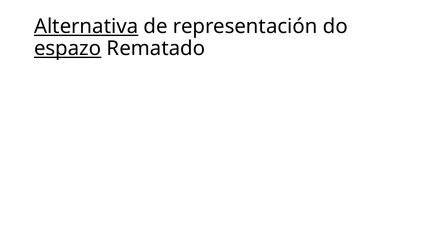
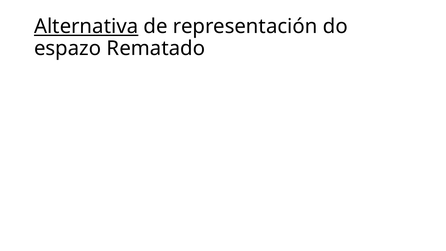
espazo underline: present -> none
